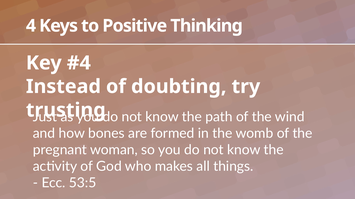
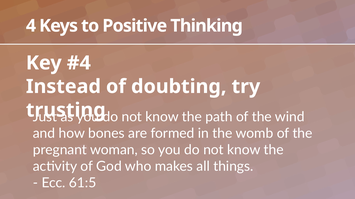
53:5: 53:5 -> 61:5
